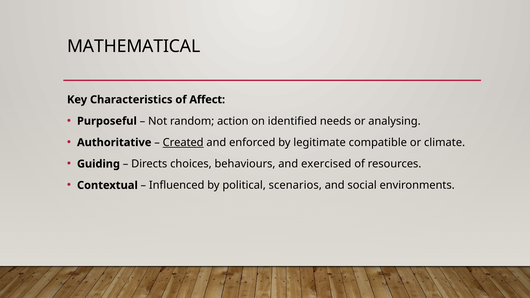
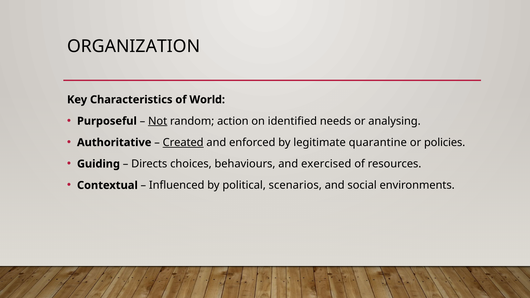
MATHEMATICAL: MATHEMATICAL -> ORGANIZATION
Affect: Affect -> World
Not underline: none -> present
compatible: compatible -> quarantine
climate: climate -> policies
